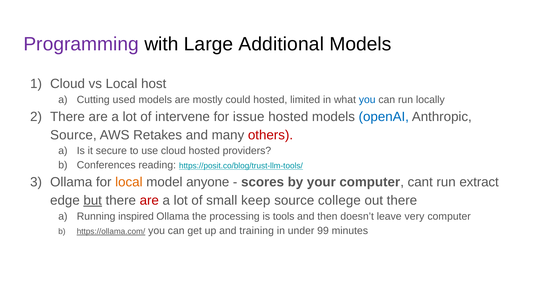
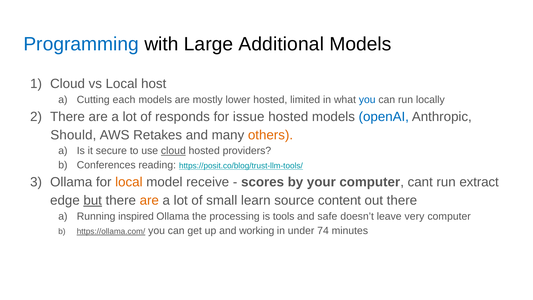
Programming colour: purple -> blue
used: used -> each
could: could -> lower
intervene: intervene -> responds
Source at (73, 135): Source -> Should
others colour: red -> orange
cloud at (173, 151) underline: none -> present
anyone: anyone -> receive
are at (149, 200) colour: red -> orange
keep: keep -> learn
college: college -> content
then: then -> safe
training: training -> working
99: 99 -> 74
